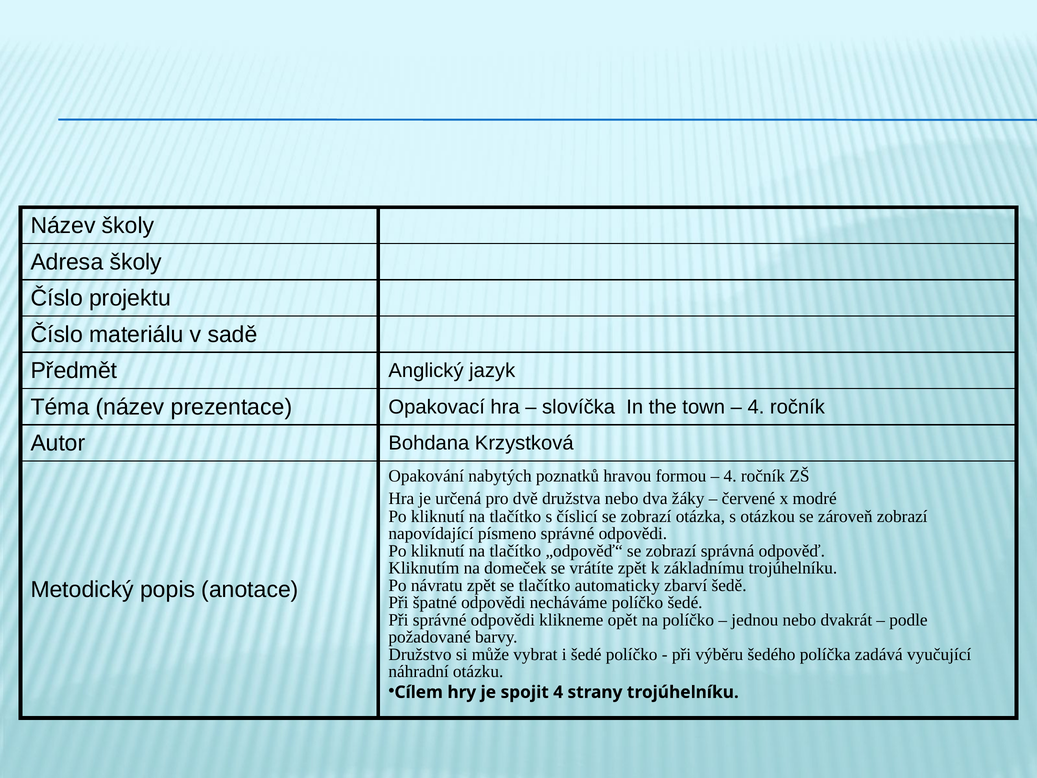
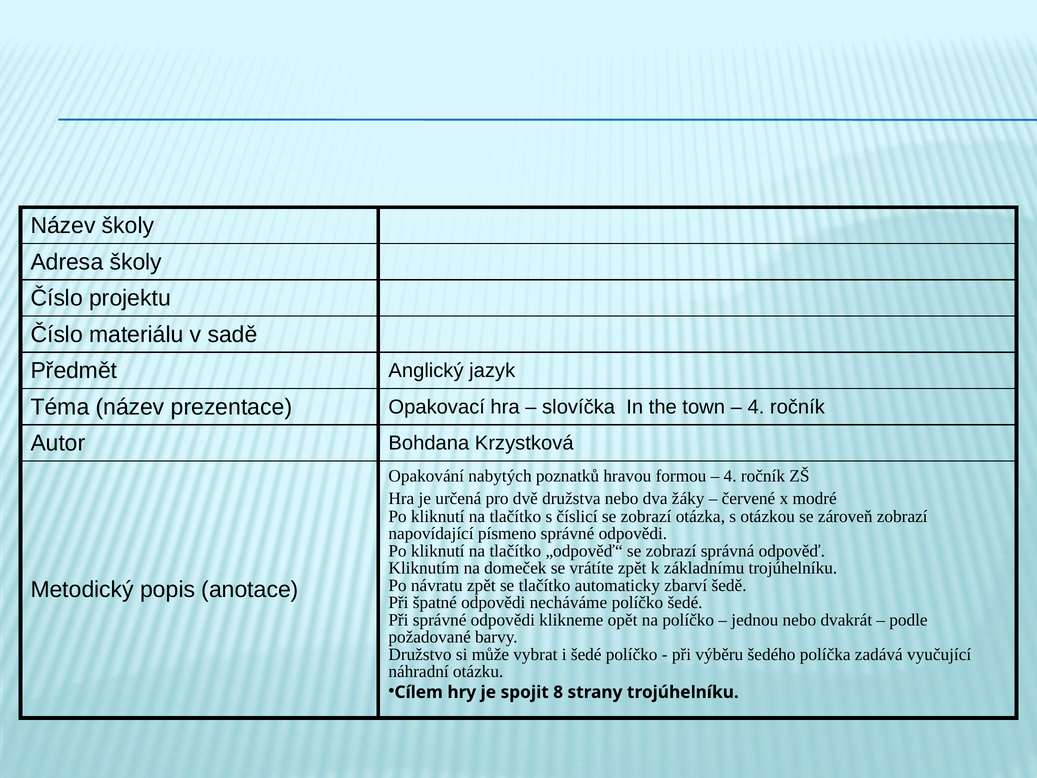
spojit 4: 4 -> 8
